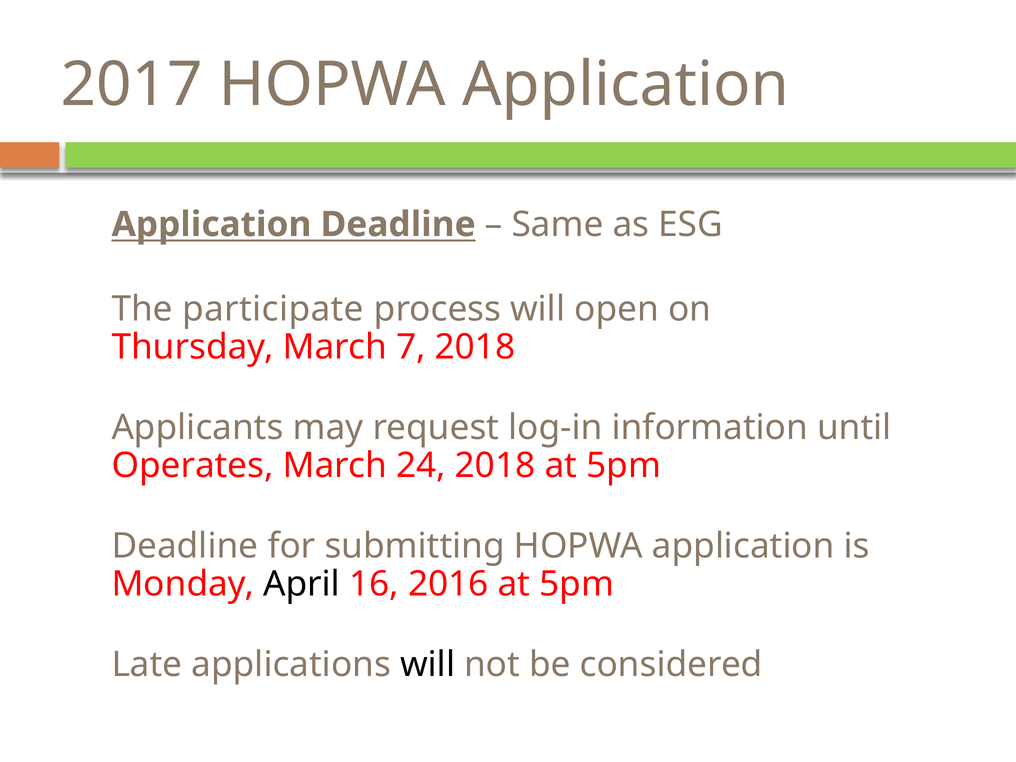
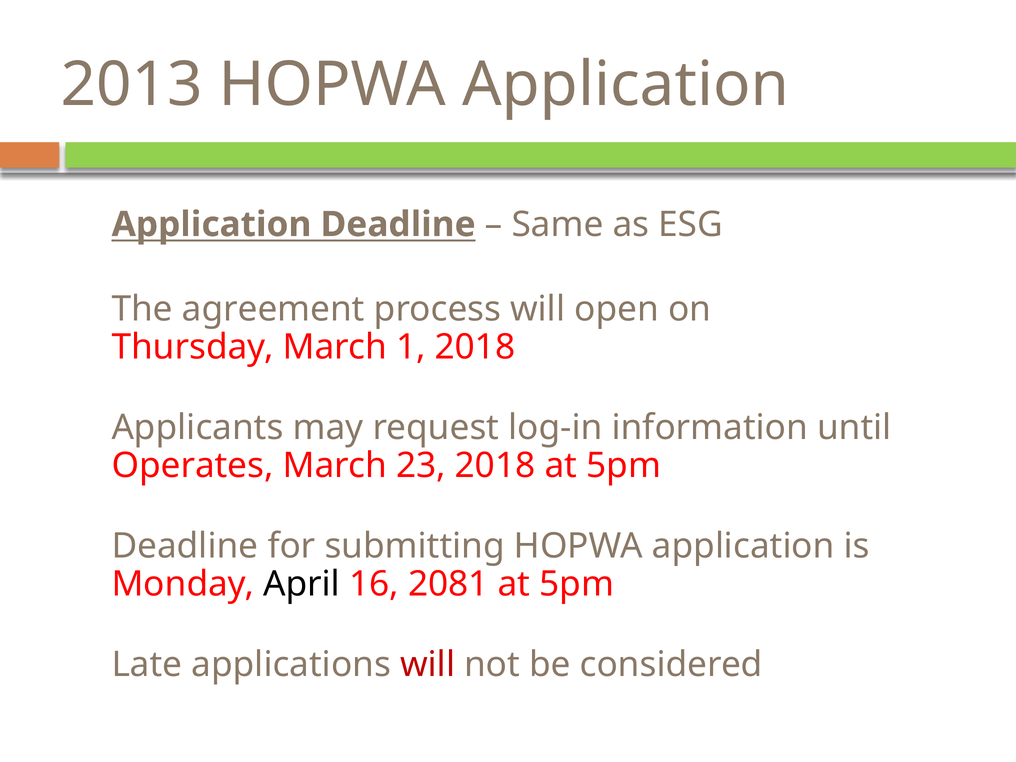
2017: 2017 -> 2013
participate: participate -> agreement
7: 7 -> 1
24: 24 -> 23
2016: 2016 -> 2081
will at (428, 665) colour: black -> red
